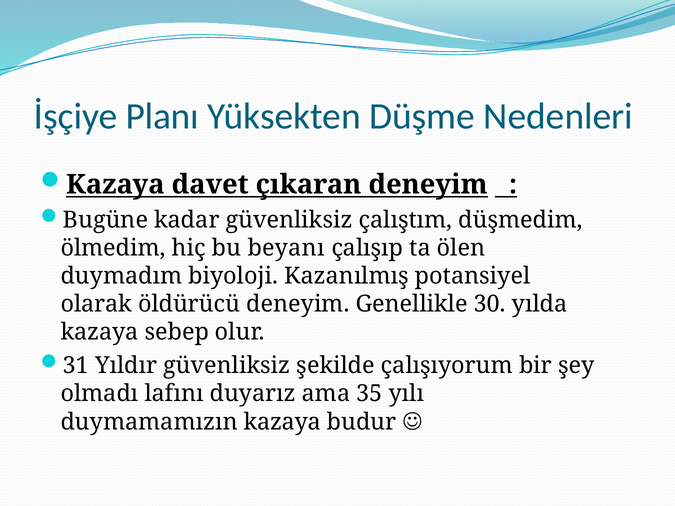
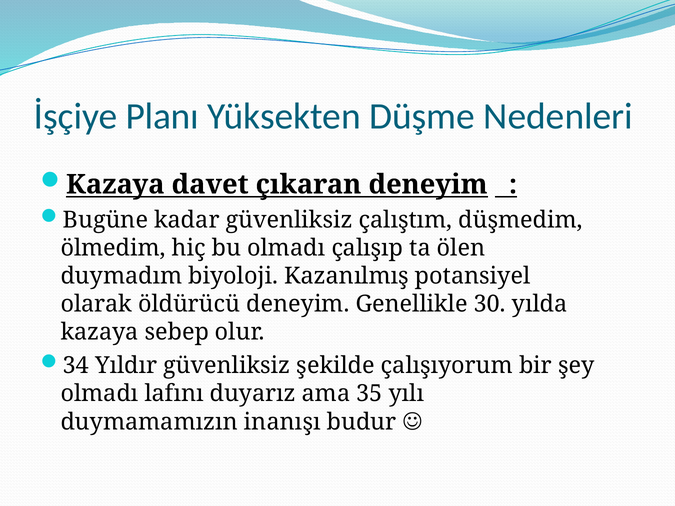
bu beyanı: beyanı -> olmadı
31: 31 -> 34
duymamamızın kazaya: kazaya -> inanışı
